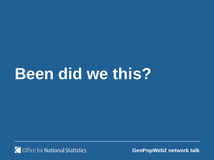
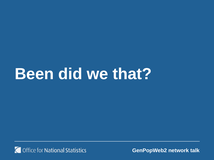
this: this -> that
